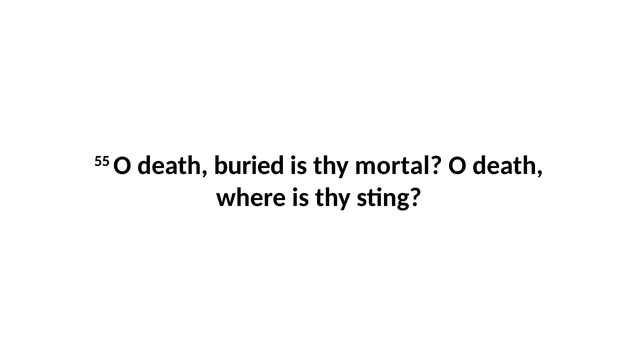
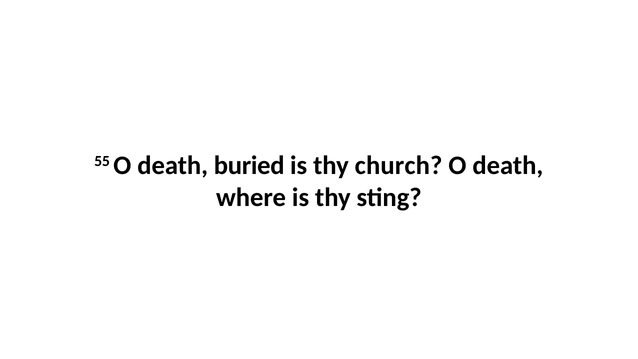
mortal: mortal -> church
